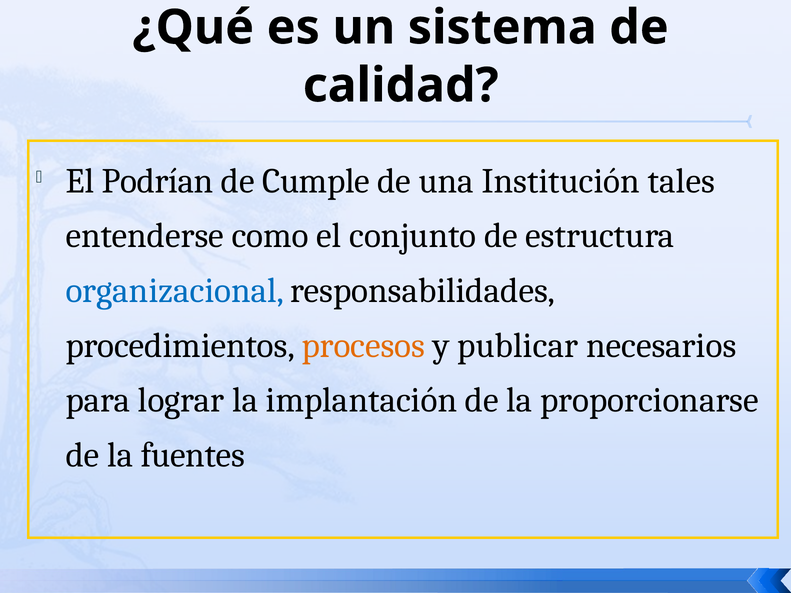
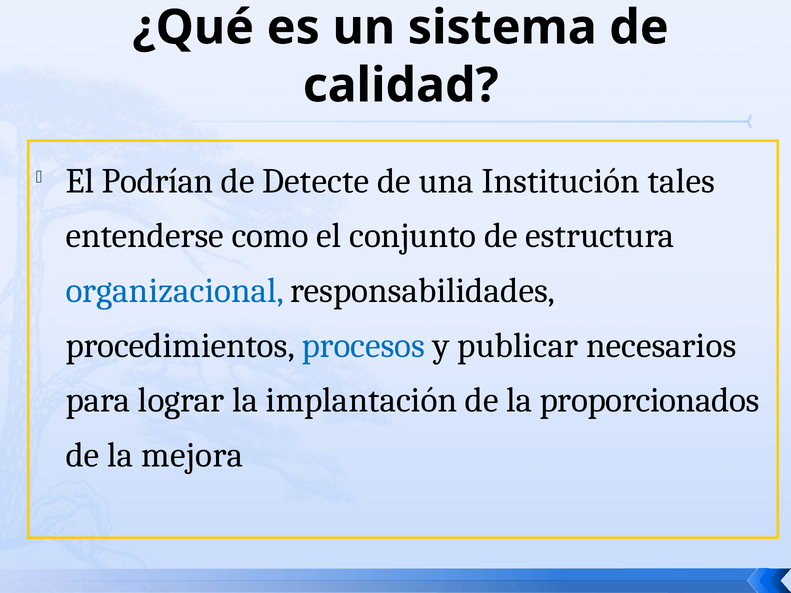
Cumple: Cumple -> Detecte
procesos colour: orange -> blue
proporcionarse: proporcionarse -> proporcionados
fuentes: fuentes -> mejora
